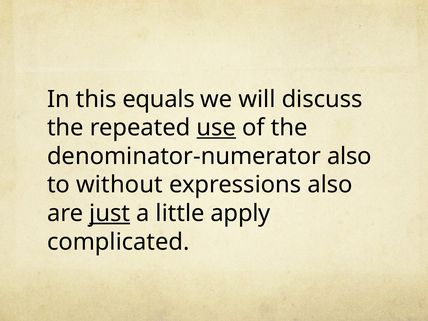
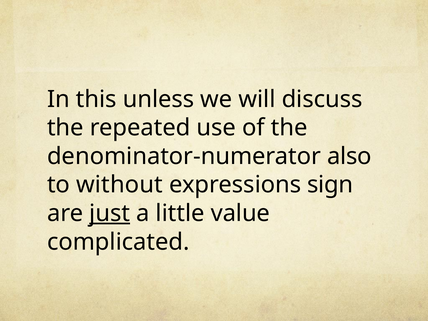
equals: equals -> unless
use underline: present -> none
expressions also: also -> sign
apply: apply -> value
